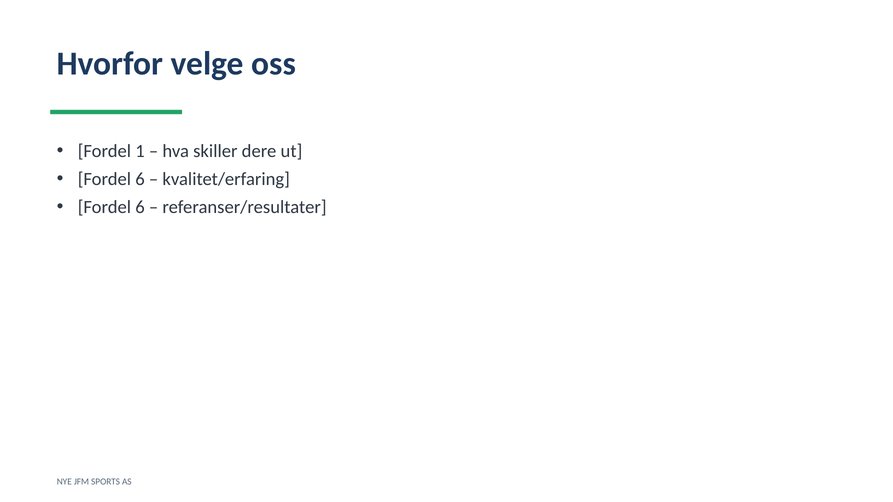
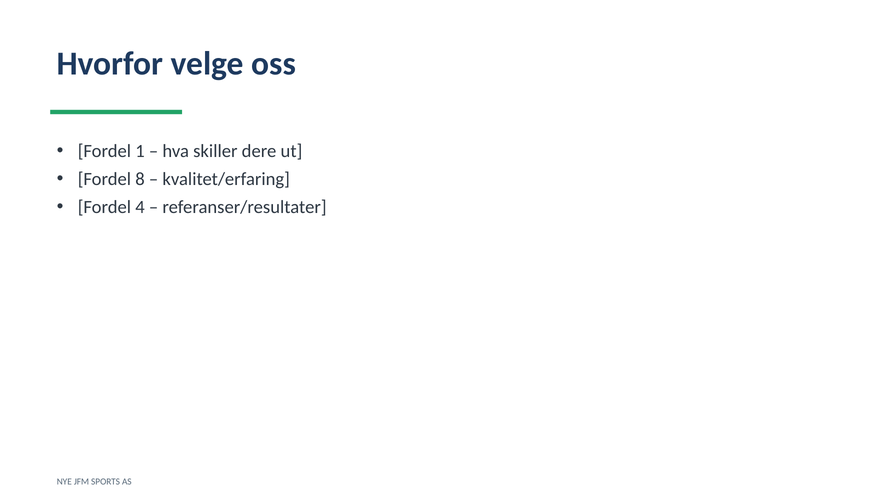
6 at (140, 179): 6 -> 8
6 at (140, 207): 6 -> 4
